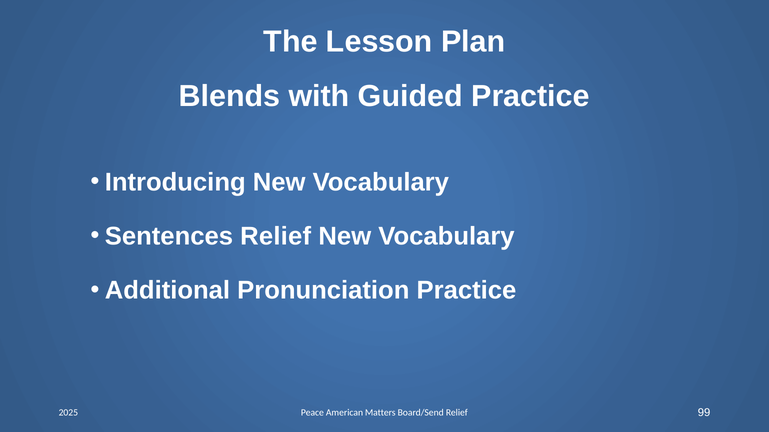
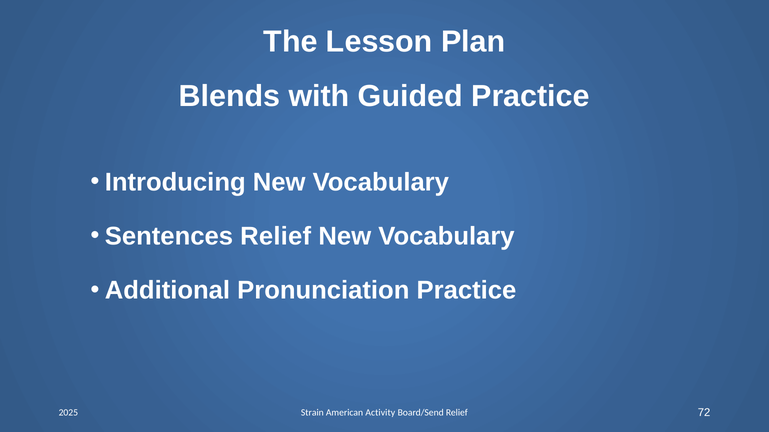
Peace: Peace -> Strain
Matters: Matters -> Activity
99: 99 -> 72
